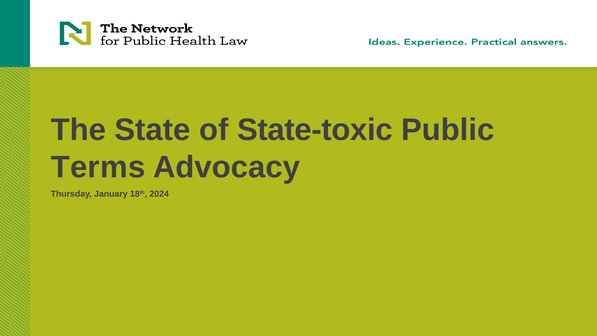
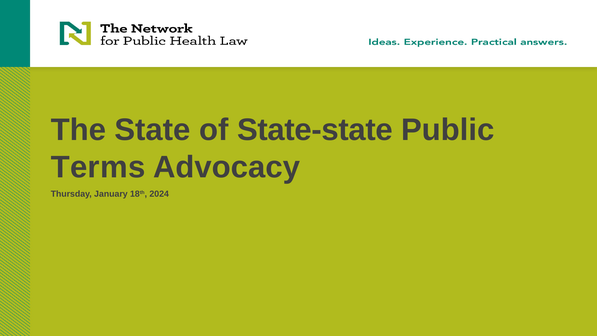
State-toxic: State-toxic -> State-state
